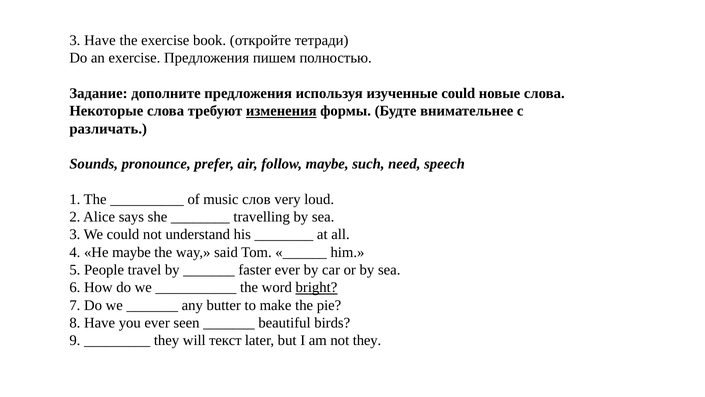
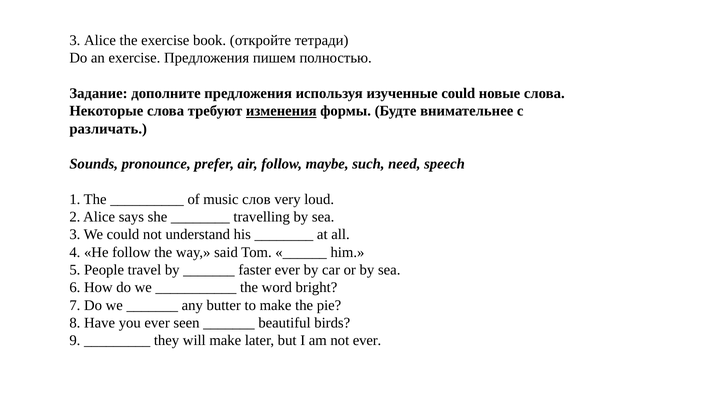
3 Have: Have -> Alice
He maybe: maybe -> follow
bright underline: present -> none
will текст: текст -> make
not they: they -> ever
